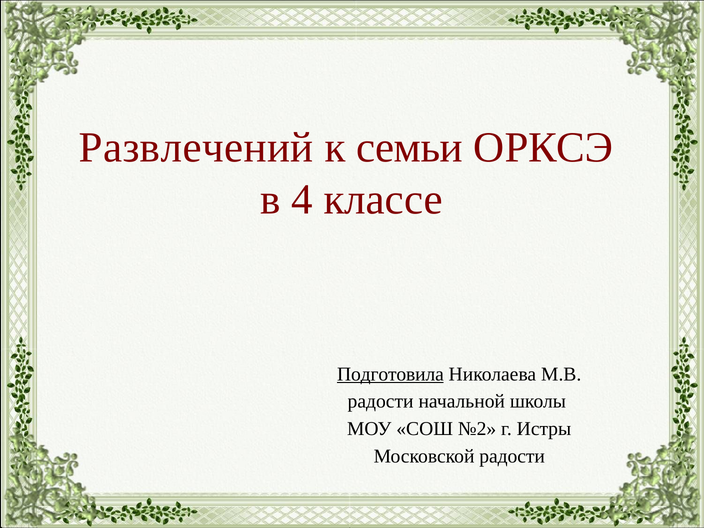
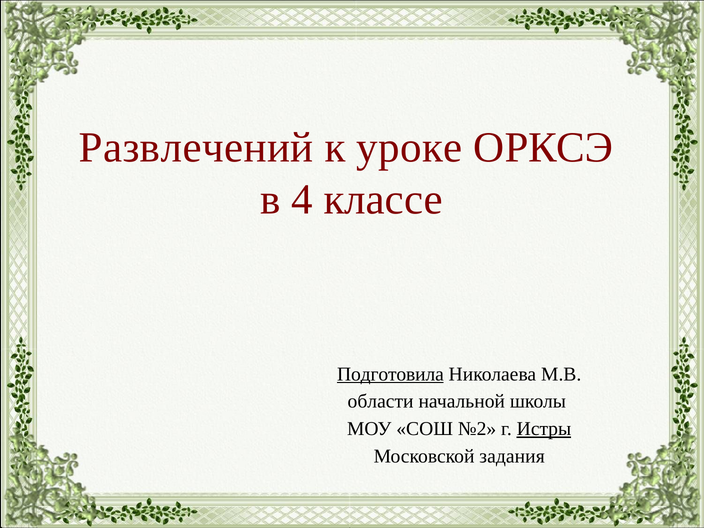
семьи: семьи -> уроке
радости at (381, 402): радости -> области
Истры underline: none -> present
Московской радости: радости -> задания
